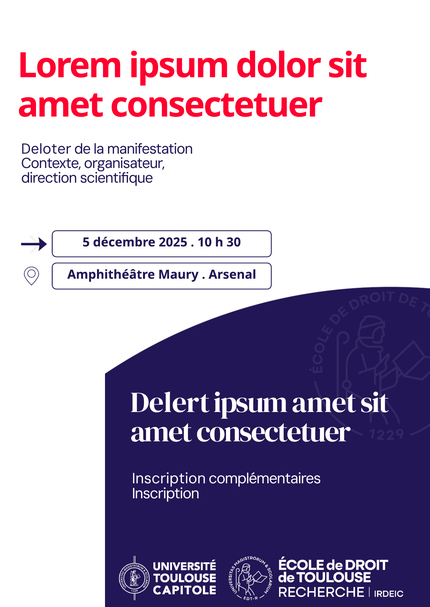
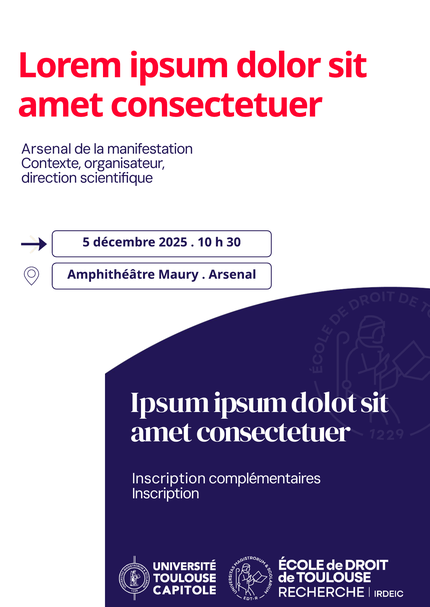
Deloter at (46, 149): Deloter -> Arsenal
Delert at (170, 403): Delert -> Ipsum
ipsum amet: amet -> dolot
